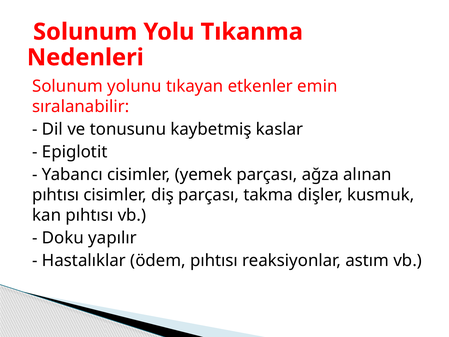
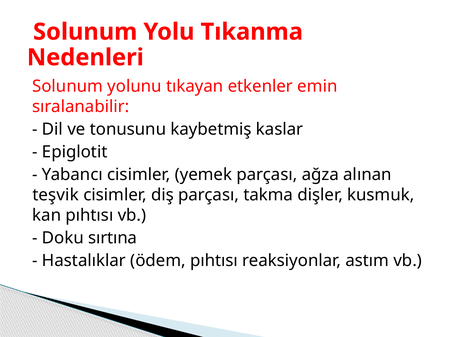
pıhtısı at (56, 195): pıhtısı -> teşvik
yapılır: yapılır -> sırtına
